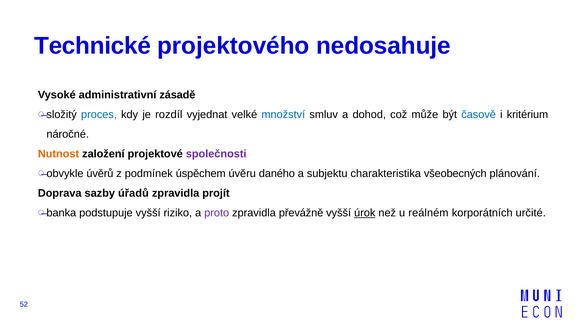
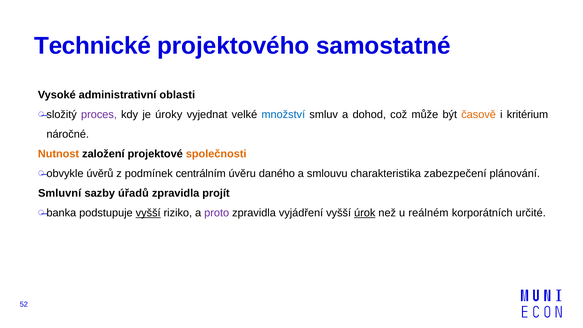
nedosahuje: nedosahuje -> samostatné
zásadě: zásadě -> oblasti
proces colour: blue -> purple
rozdíl: rozdíl -> úroky
časově colour: blue -> orange
společnosti colour: purple -> orange
úspěchem: úspěchem -> centrálním
subjektu: subjektu -> smlouvu
všeobecných: všeobecných -> zabezpečení
Doprava: Doprava -> Smluvní
vyšší at (148, 213) underline: none -> present
převážně: převážně -> vyjádření
